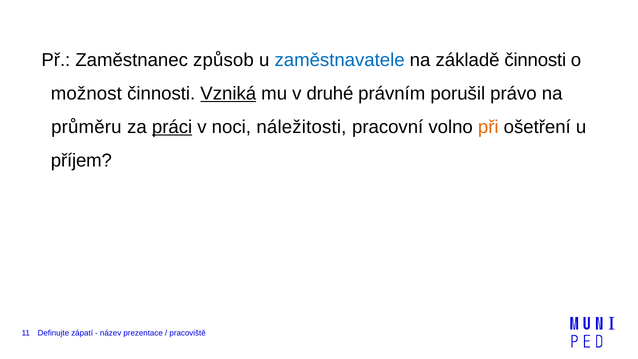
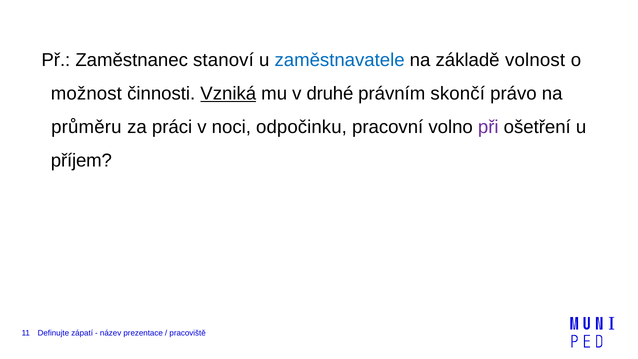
způsob: způsob -> stanoví
základě činnosti: činnosti -> volnost
porušil: porušil -> skončí
práci underline: present -> none
náležitosti: náležitosti -> odpočinku
při colour: orange -> purple
